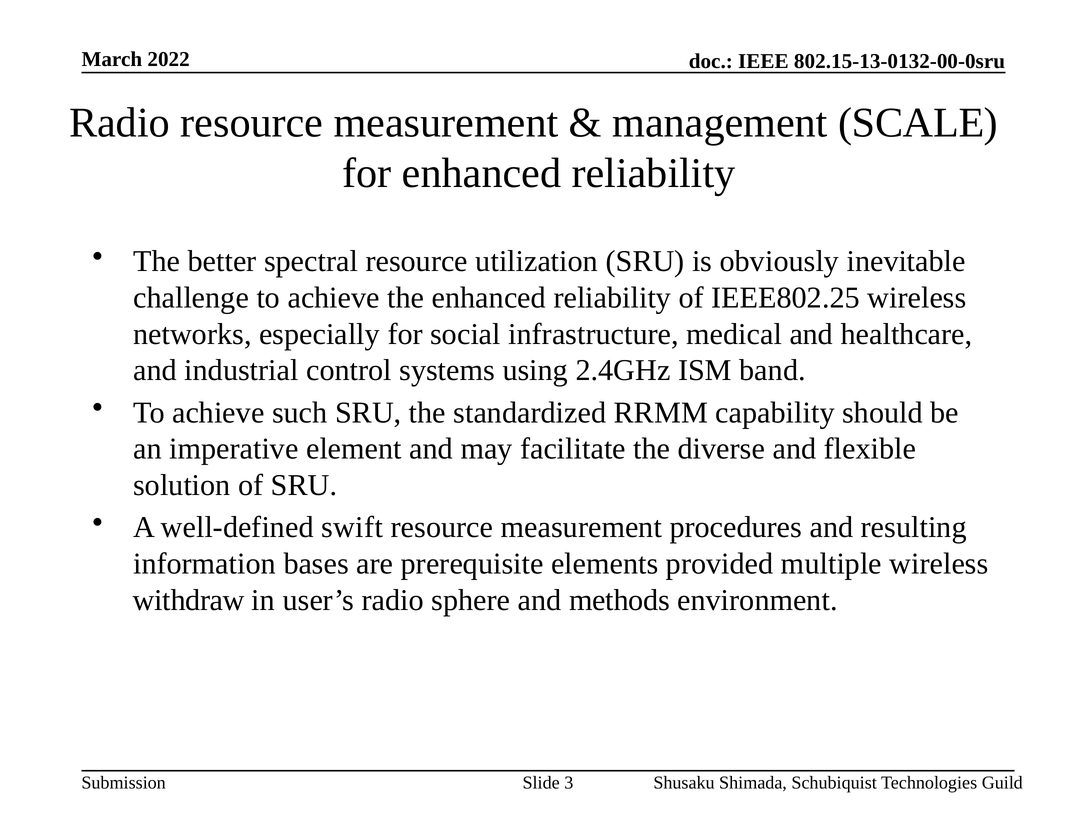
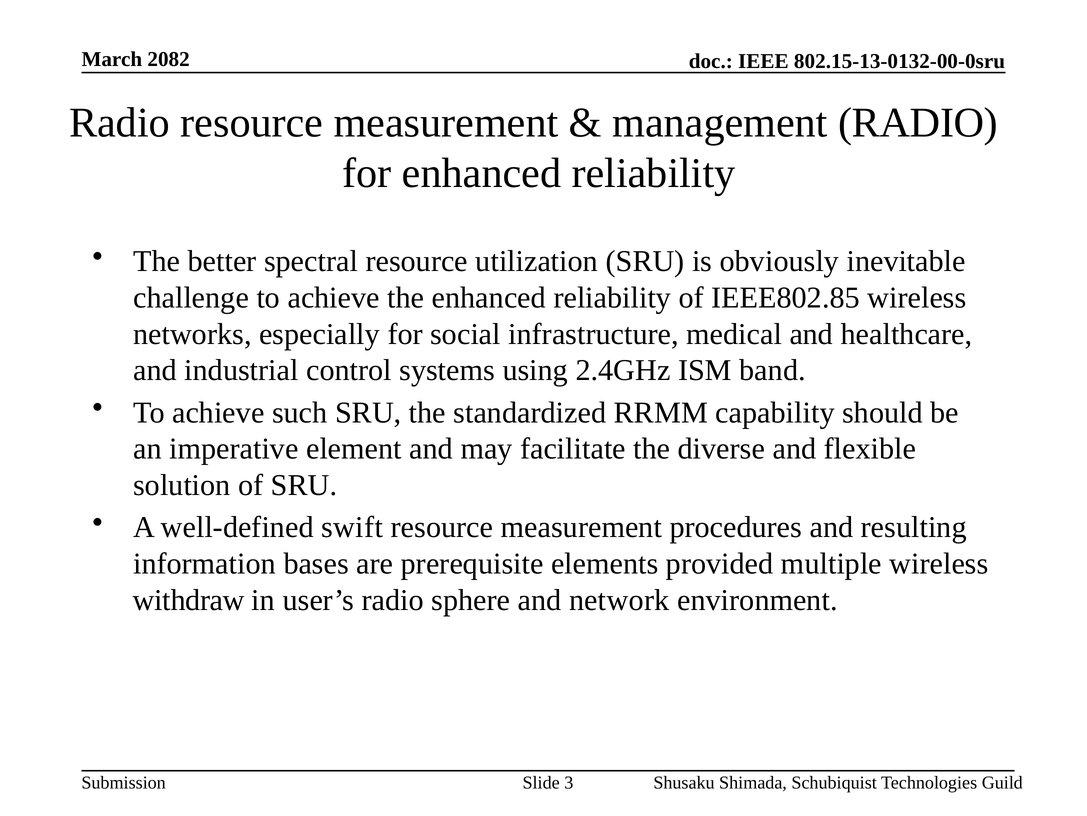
2022: 2022 -> 2082
management SCALE: SCALE -> RADIO
IEEE802.25: IEEE802.25 -> IEEE802.85
methods: methods -> network
